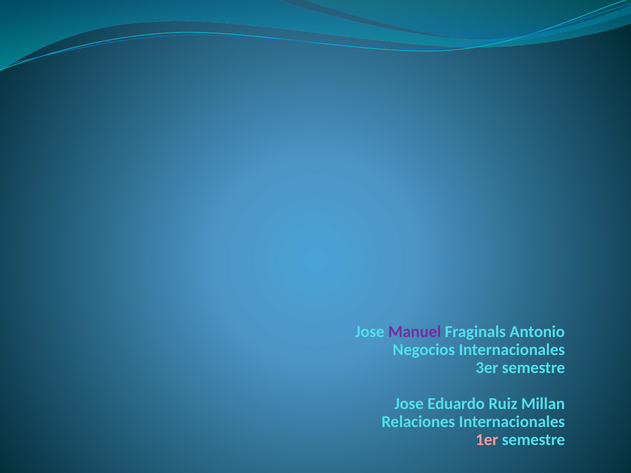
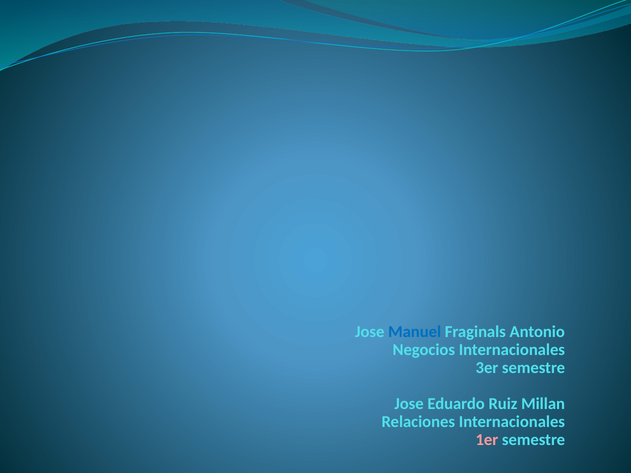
Manuel colour: purple -> blue
